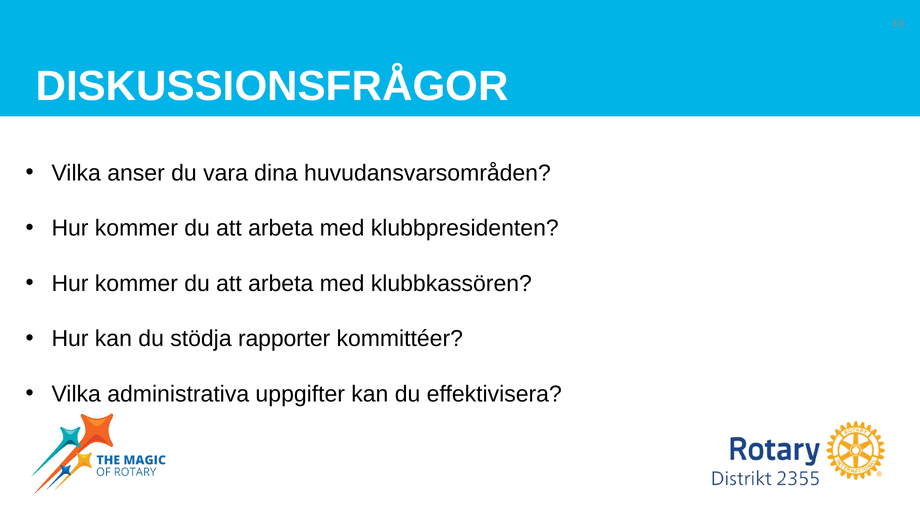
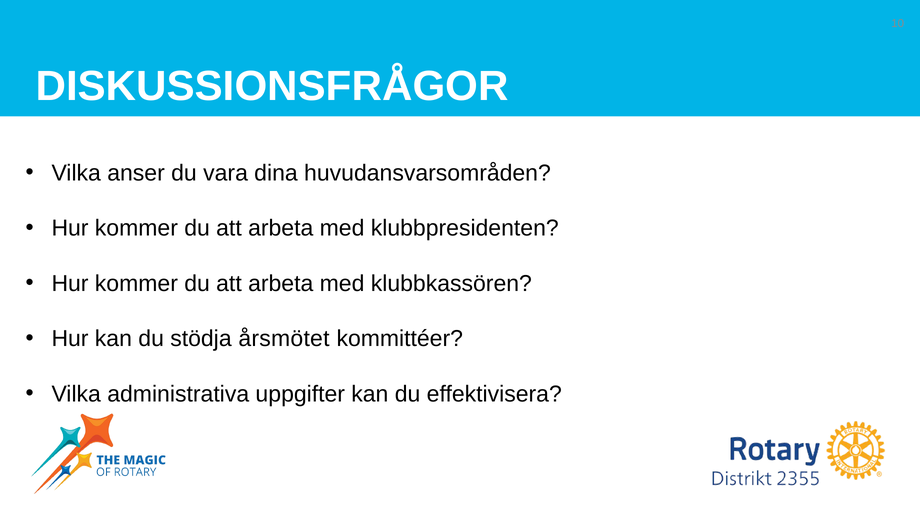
rapporter: rapporter -> årsmötet
